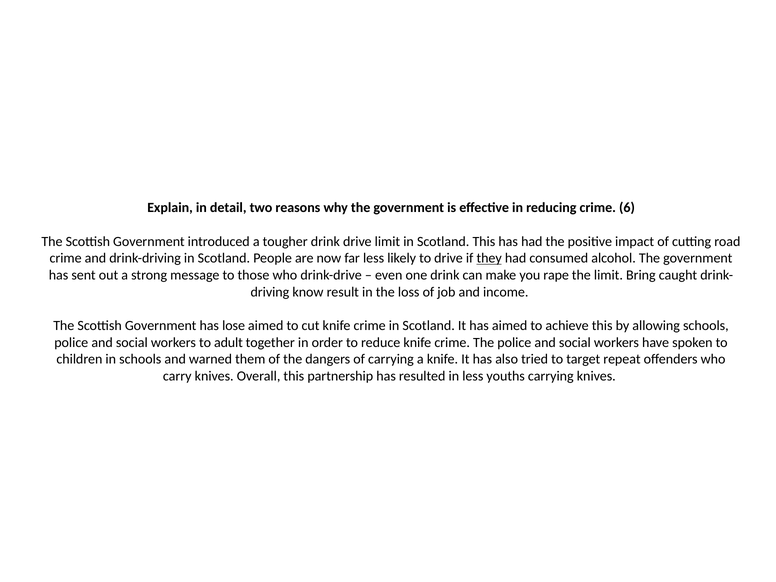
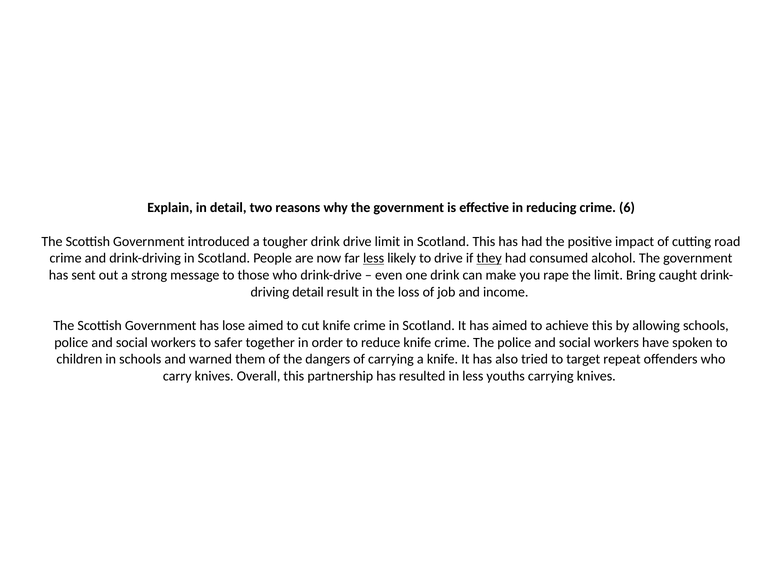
less at (374, 258) underline: none -> present
know at (308, 292): know -> detail
adult: adult -> safer
